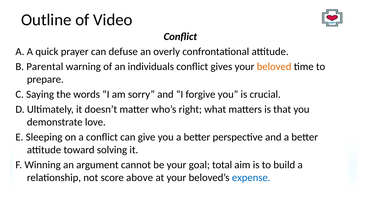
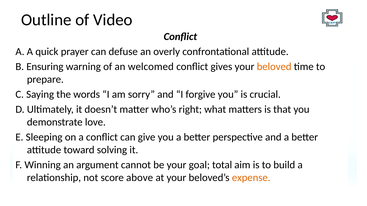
Parental: Parental -> Ensuring
individuals: individuals -> welcomed
expense colour: blue -> orange
